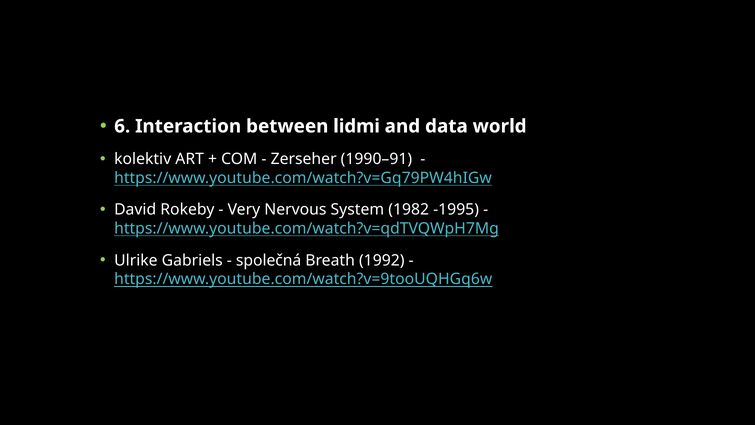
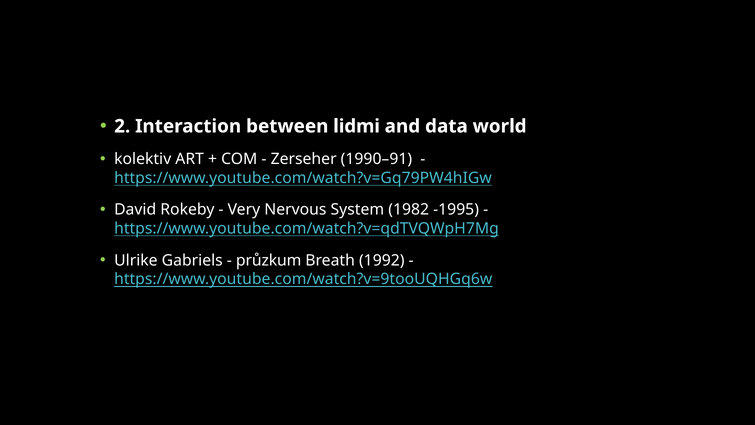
6: 6 -> 2
společná: společná -> průzkum
